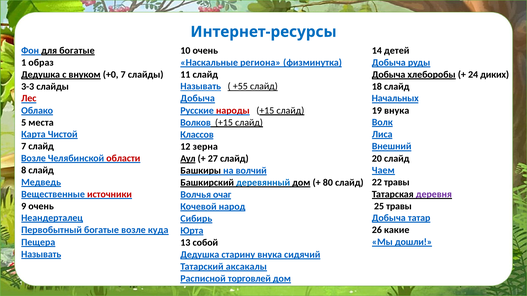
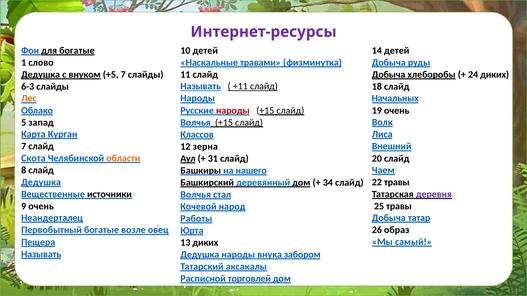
Интернет-ресурсы colour: blue -> purple
10 очень: очень -> детей
региона: региона -> травами
образ: образ -> слово
+0: +0 -> +5
+55: +55 -> +11
3-3: 3-3 -> 6-3
Лес colour: red -> orange
Добыча at (198, 99): Добыча -> Народы
19 внука: внука -> очень
места: места -> запад
Волков at (196, 123): Волков -> Волчья
Чистой: Чистой -> Курган
Возле at (33, 158): Возле -> Скота
области colour: red -> orange
27: 27 -> 31
волчий: волчий -> нашего
Медведь at (41, 182): Медведь -> Дедушка
80: 80 -> 34
источники colour: red -> black
очаг: очаг -> стал
Сибирь: Сибирь -> Работы
куда: куда -> овец
какие: какие -> образ
дошли: дошли -> самый
13 собой: собой -> диких
Дедушка старину: старину -> народы
сидячий: сидячий -> забором
